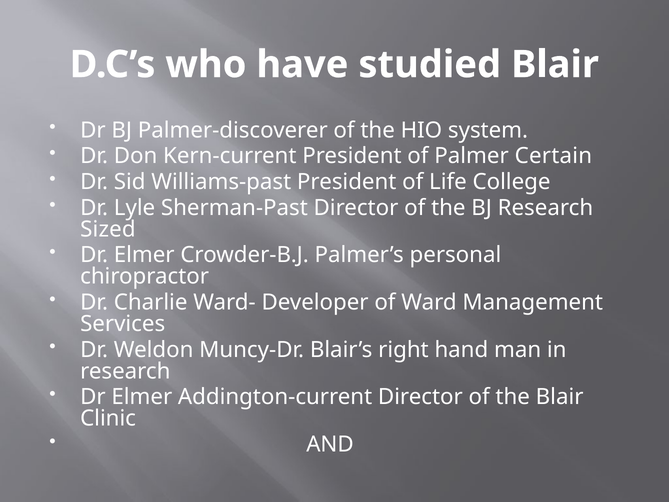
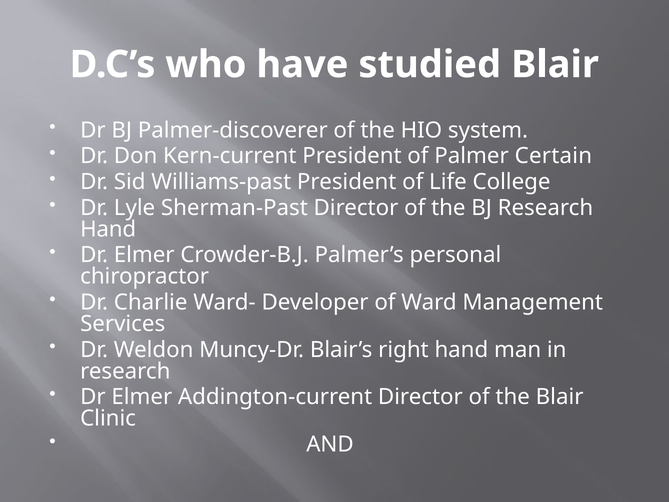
Sized at (108, 229): Sized -> Hand
